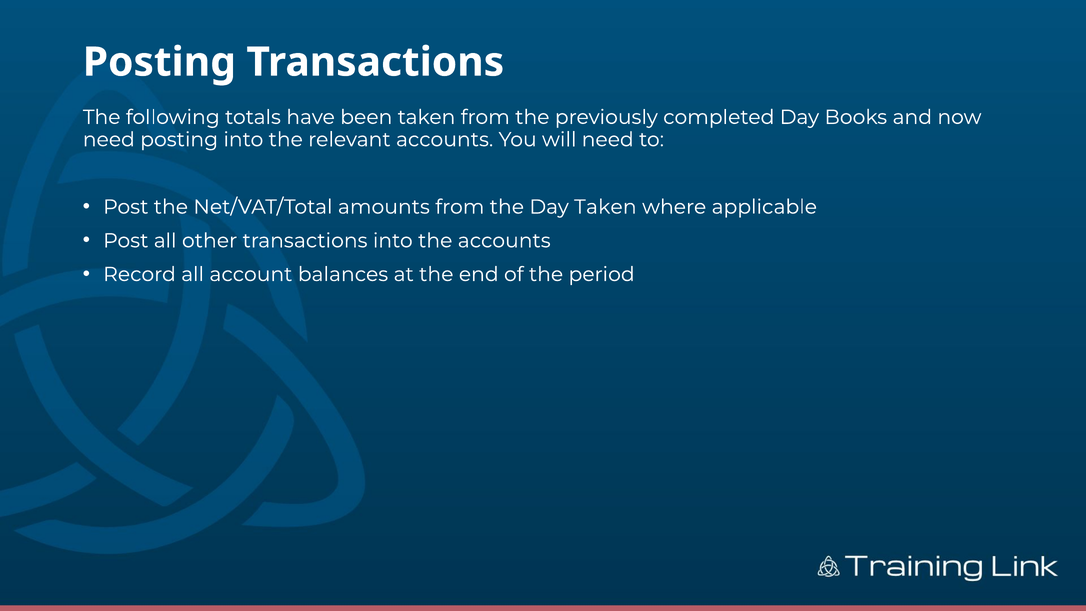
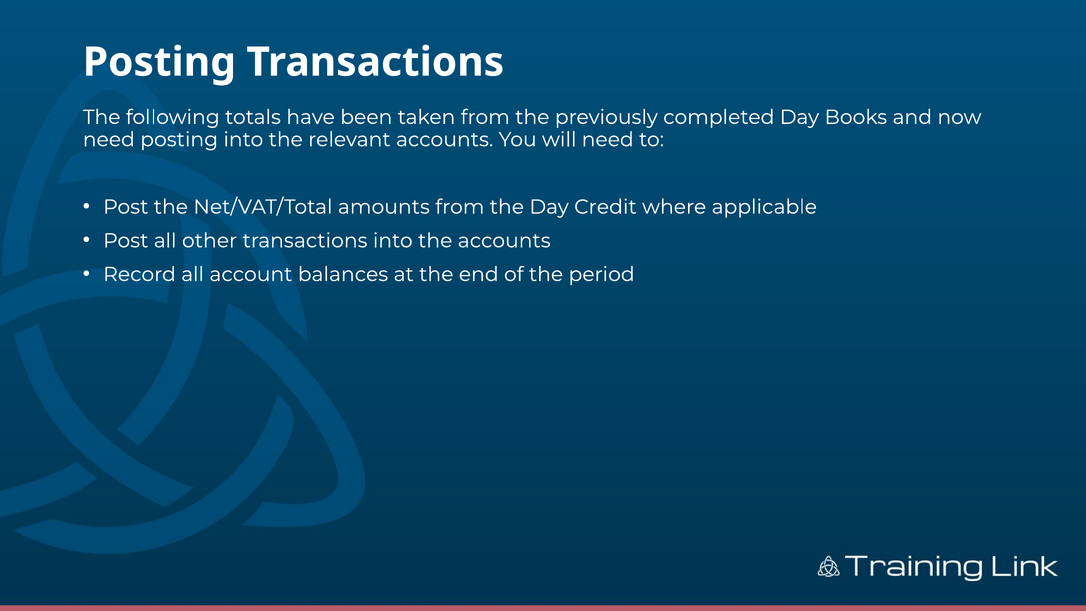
Day Taken: Taken -> Credit
